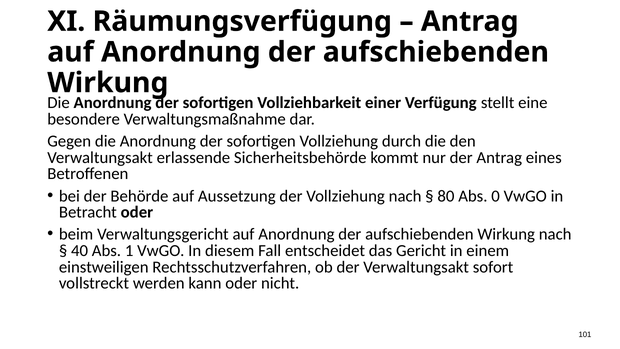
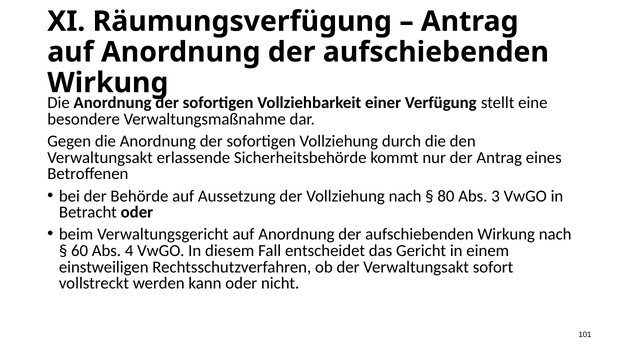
0: 0 -> 3
40: 40 -> 60
1: 1 -> 4
